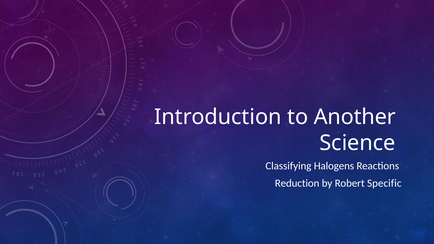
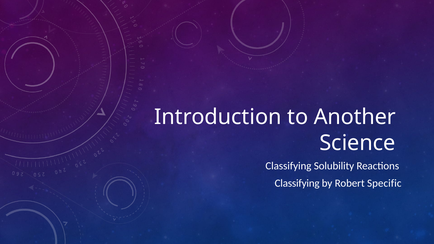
Halogens: Halogens -> Solubility
Reduction at (297, 183): Reduction -> Classifying
